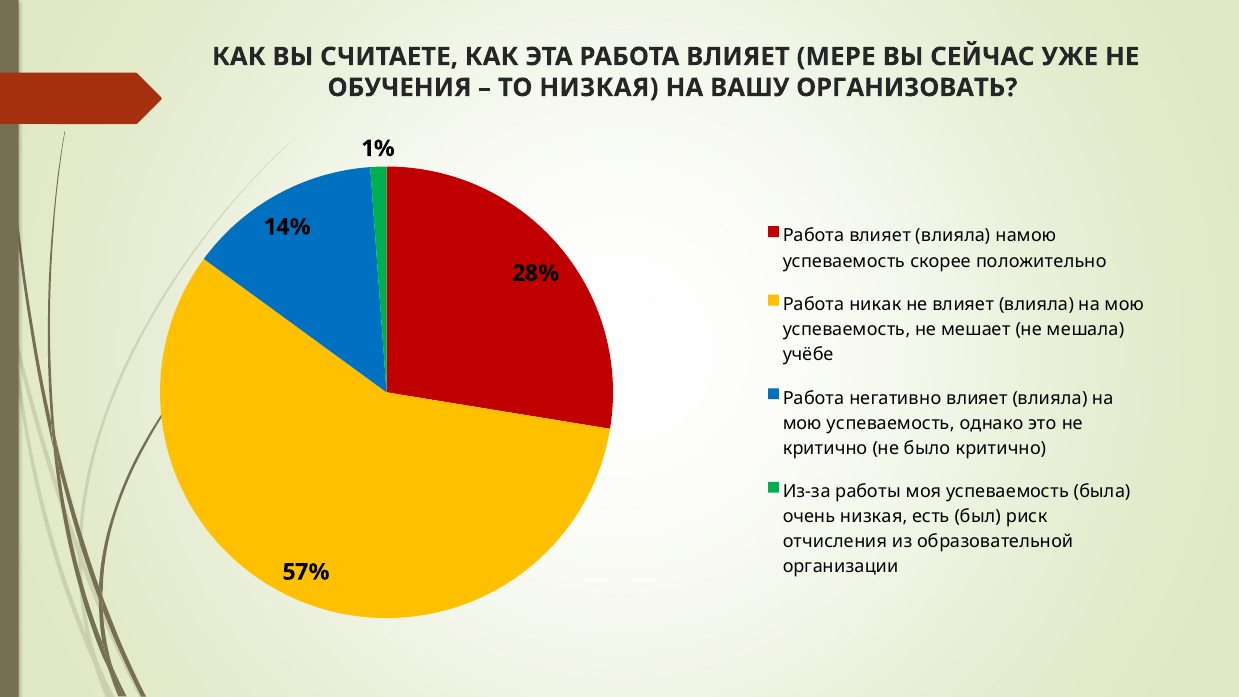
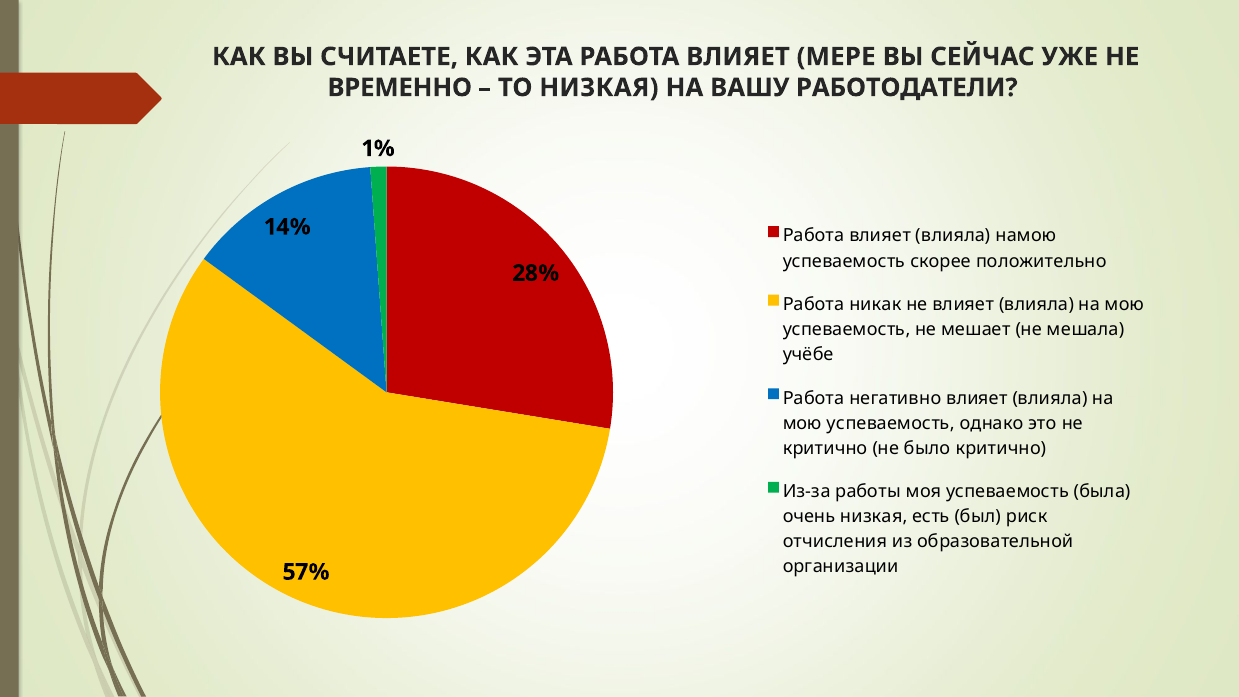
ОБУЧЕНИЯ: ОБУЧЕНИЯ -> ВРЕМЕННО
ОРГАНИЗОВАТЬ: ОРГАНИЗОВАТЬ -> РАБОТОДАТЕЛИ
